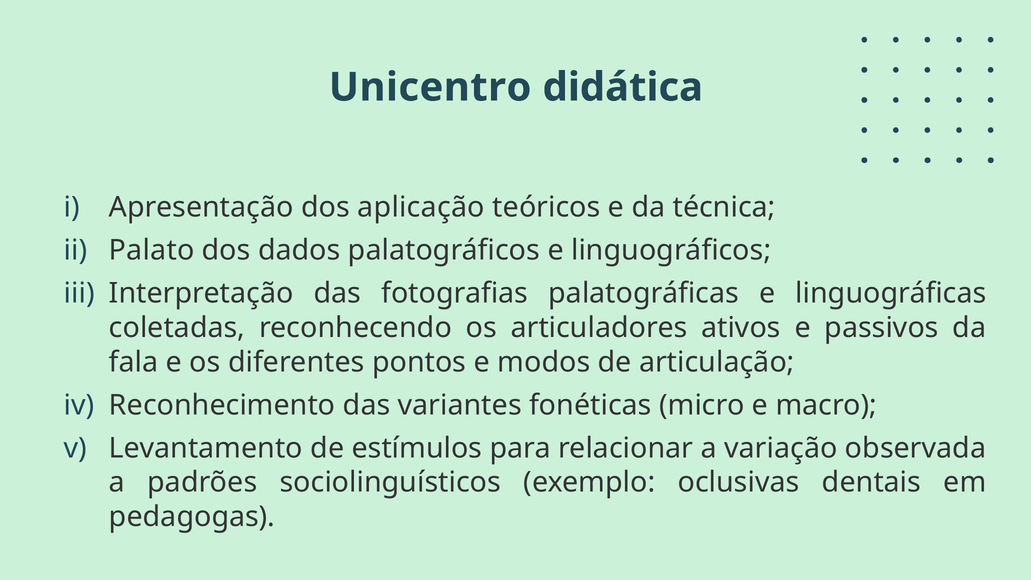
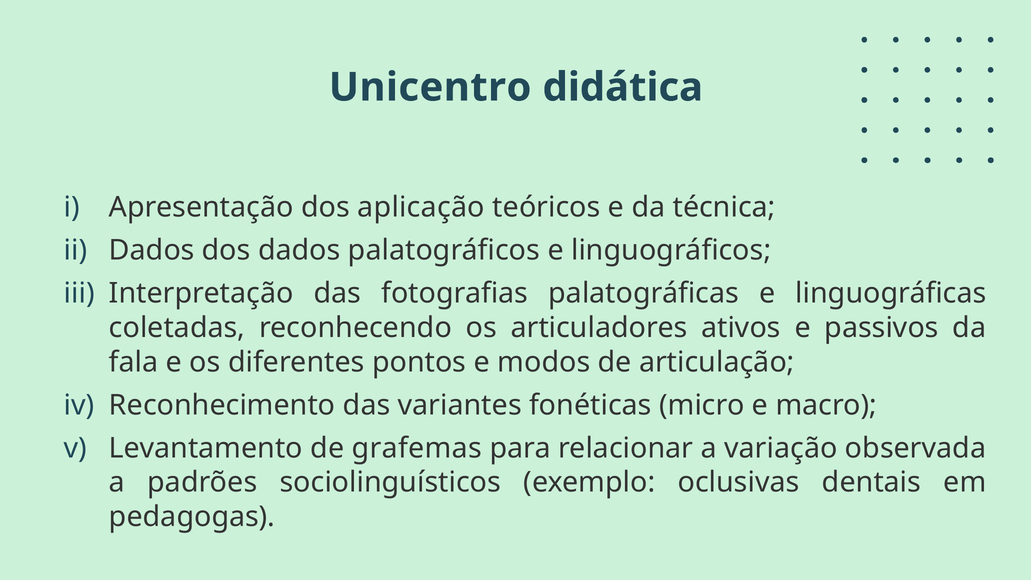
Palato at (152, 250): Palato -> Dados
estímulos: estímulos -> grafemas
